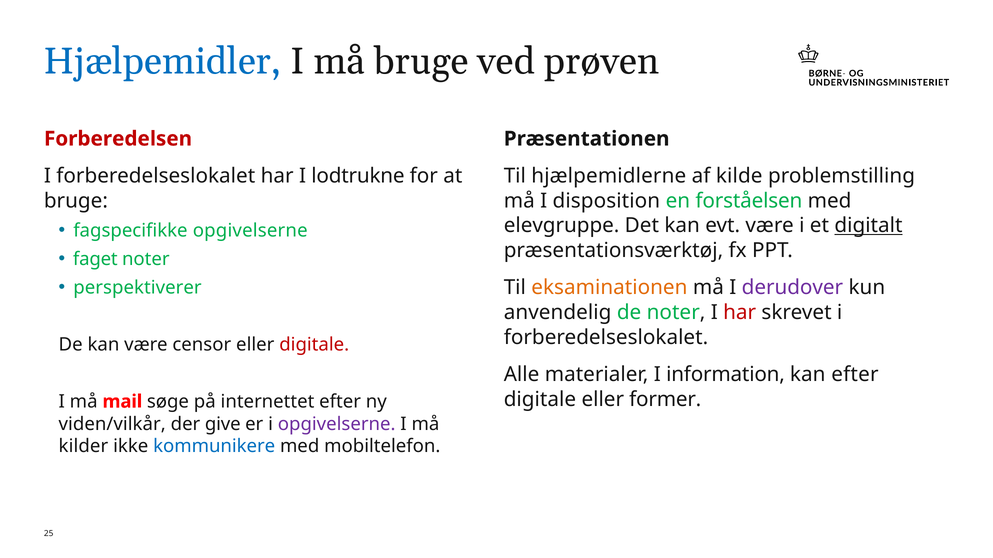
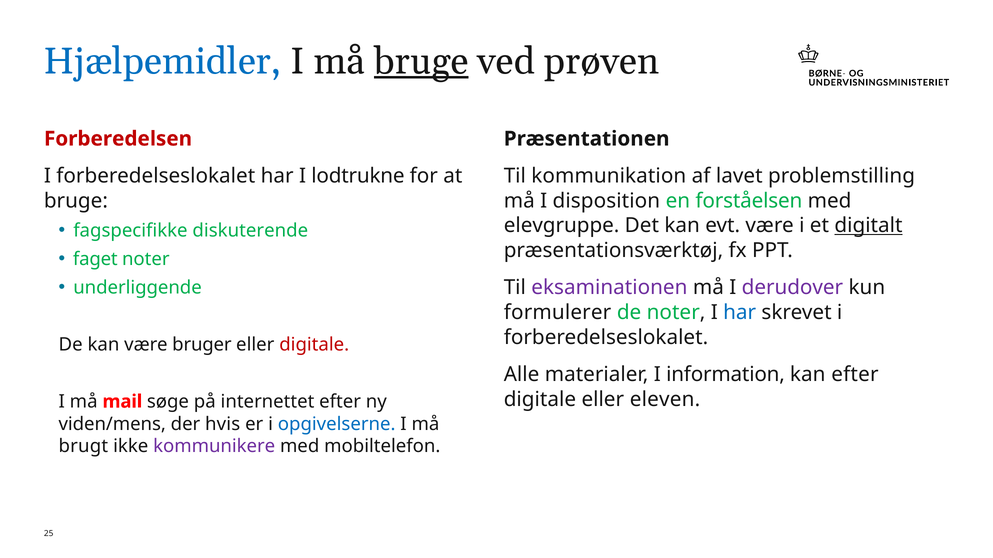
bruge at (421, 61) underline: none -> present
hjælpemidlerne: hjælpemidlerne -> kommunikation
kilde: kilde -> lavet
fagspecifikke opgivelserne: opgivelserne -> diskuterende
perspektiverer: perspektiverer -> underliggende
eksaminationen colour: orange -> purple
anvendelig: anvendelig -> formulerer
har at (740, 313) colour: red -> blue
censor: censor -> bruger
former: former -> eleven
viden/vilkår: viden/vilkår -> viden/mens
give: give -> hvis
opgivelserne at (337, 424) colour: purple -> blue
kilder: kilder -> brugt
kommunikere colour: blue -> purple
